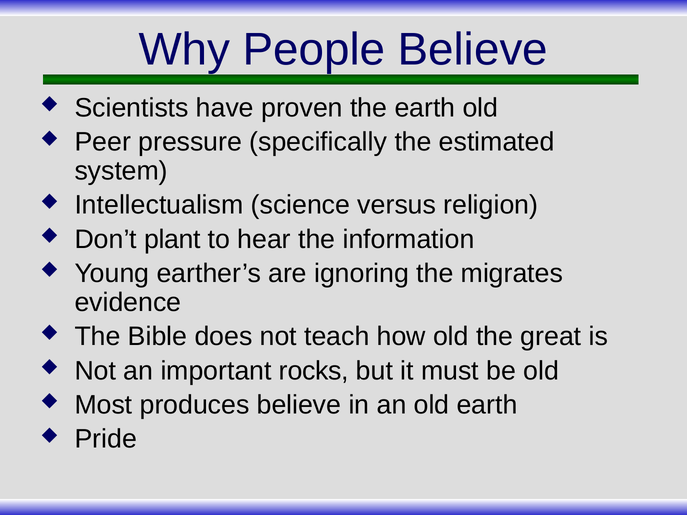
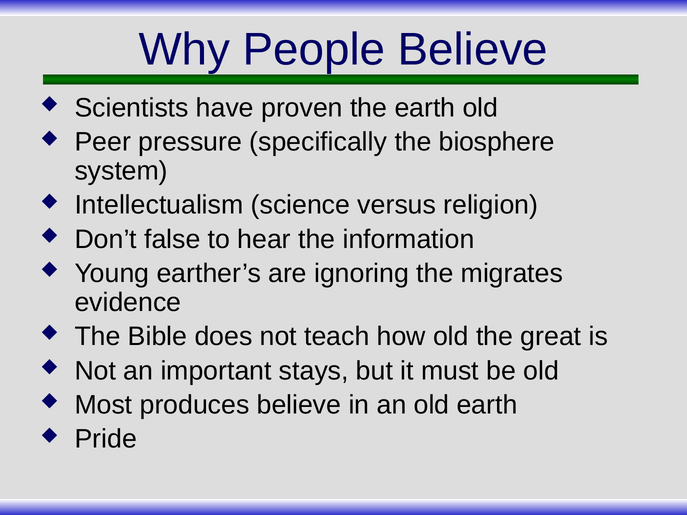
estimated: estimated -> biosphere
plant: plant -> false
rocks: rocks -> stays
